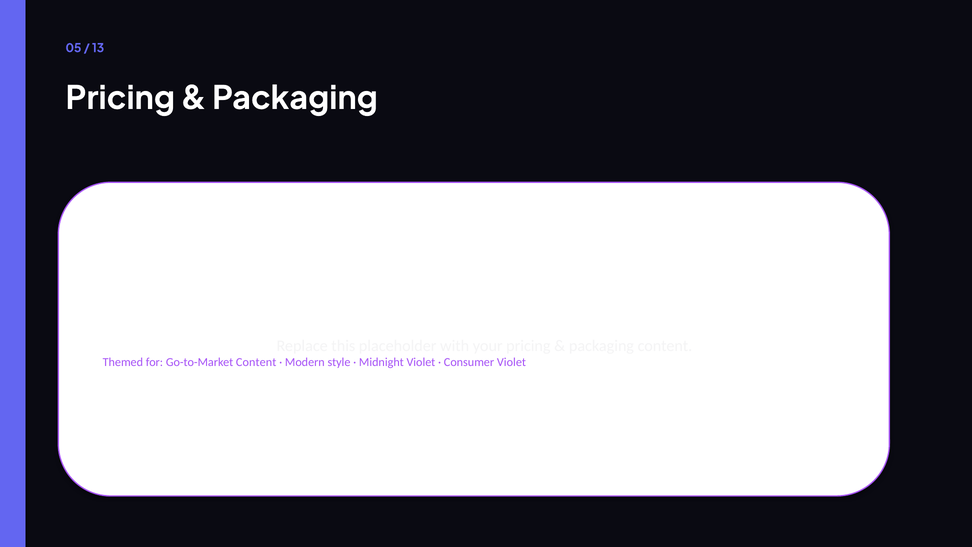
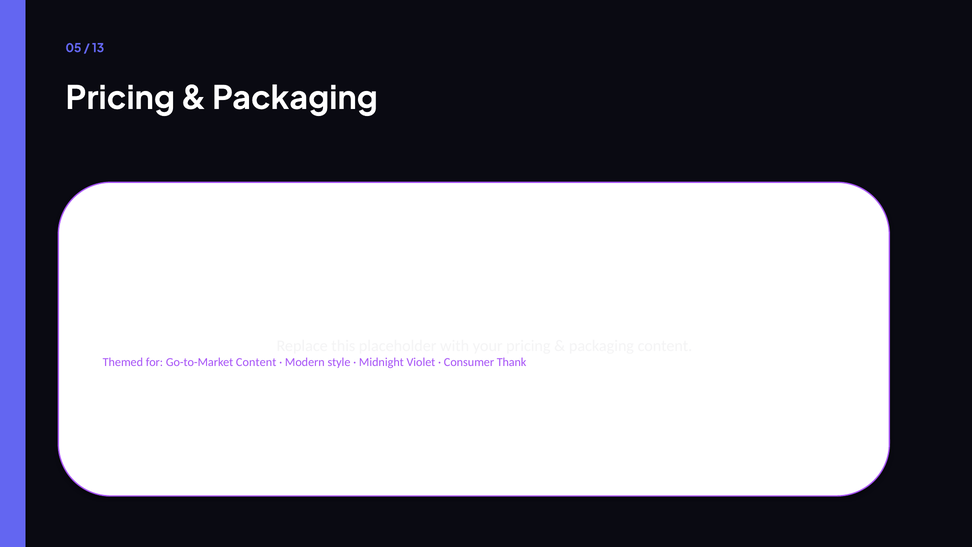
Consumer Violet: Violet -> Thank
